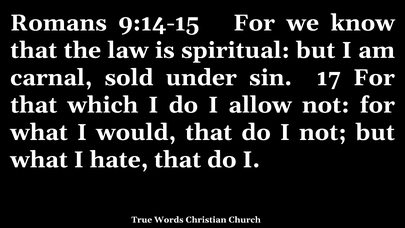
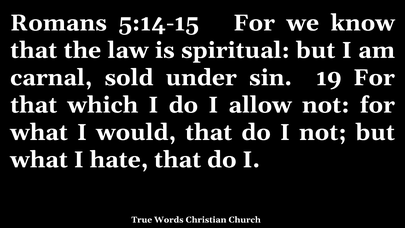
9:14-15: 9:14-15 -> 5:14-15
17: 17 -> 19
